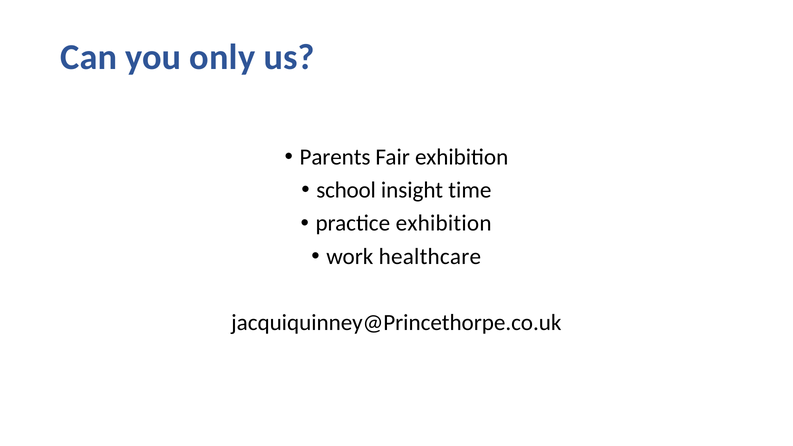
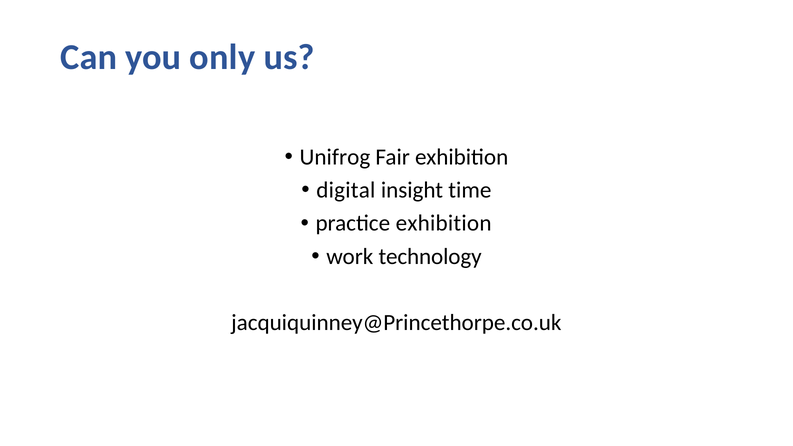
Parents: Parents -> Unifrog
school: school -> digital
healthcare: healthcare -> technology
